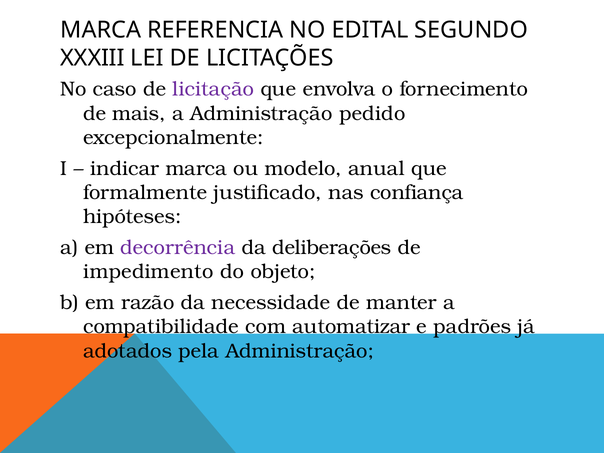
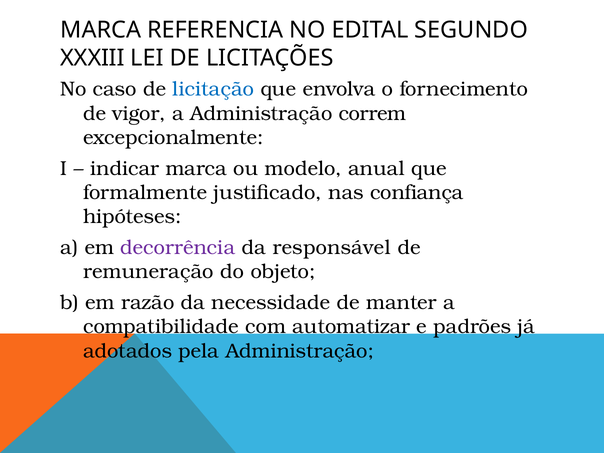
licitação colour: purple -> blue
mais: mais -> vigor
pedido: pedido -> correm
deliberações: deliberações -> responsável
impedimento: impedimento -> remuneração
